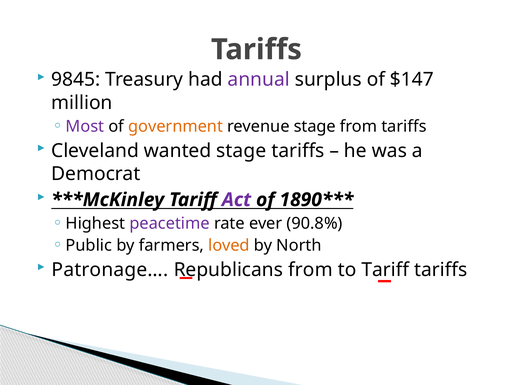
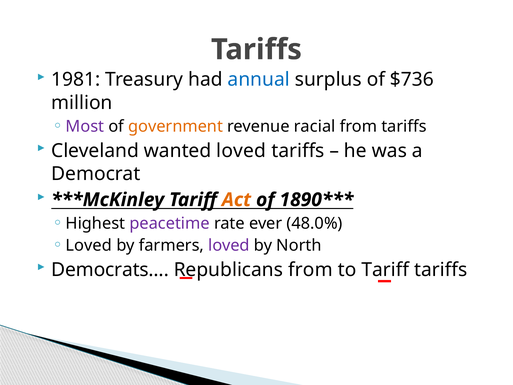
9845: 9845 -> 1981
annual colour: purple -> blue
$147: $147 -> $736
revenue stage: stage -> racial
wanted stage: stage -> loved
Act colour: purple -> orange
90.8%: 90.8% -> 48.0%
Public at (89, 245): Public -> Loved
loved at (229, 245) colour: orange -> purple
Patronage…: Patronage… -> Democrats…
